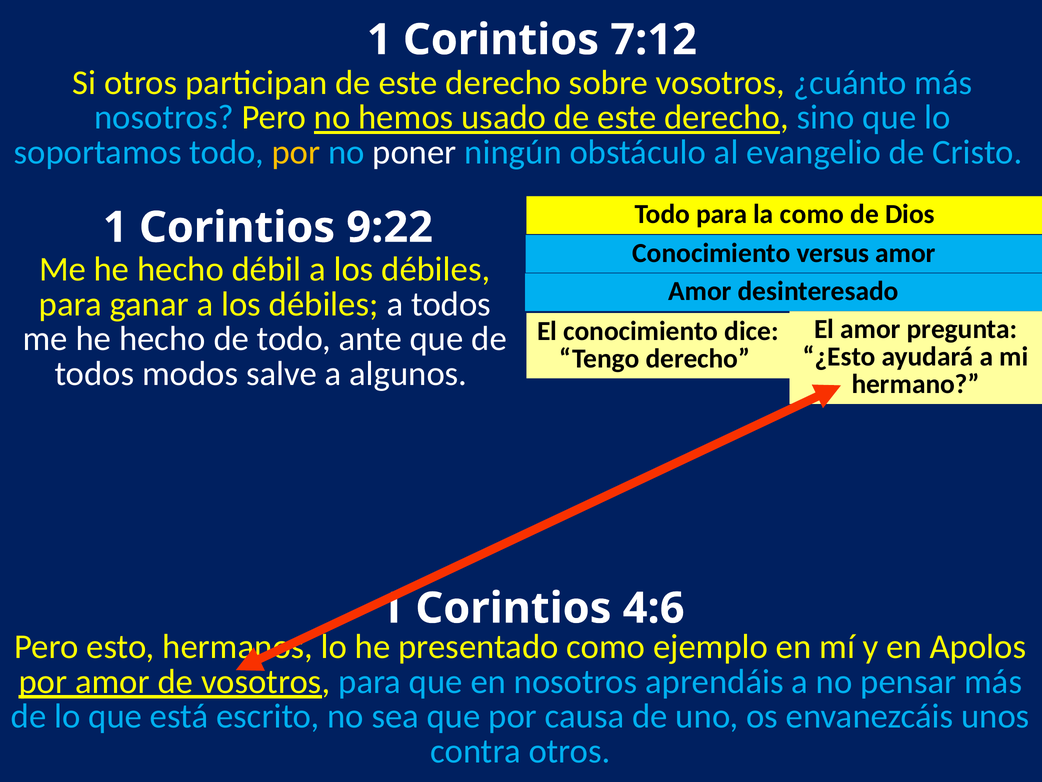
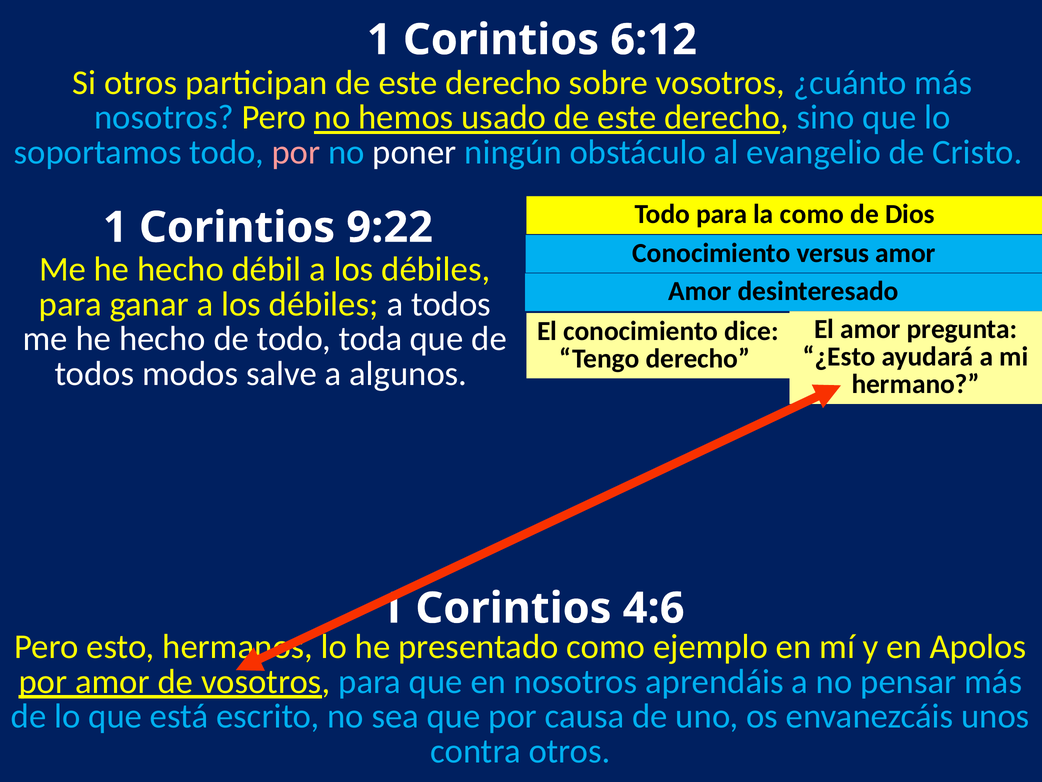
7:12: 7:12 -> 6:12
por at (296, 152) colour: yellow -> pink
ante: ante -> toda
